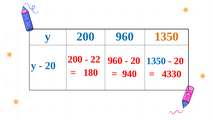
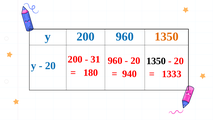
22: 22 -> 31
1350 at (156, 61) colour: blue -> black
4330: 4330 -> 1333
